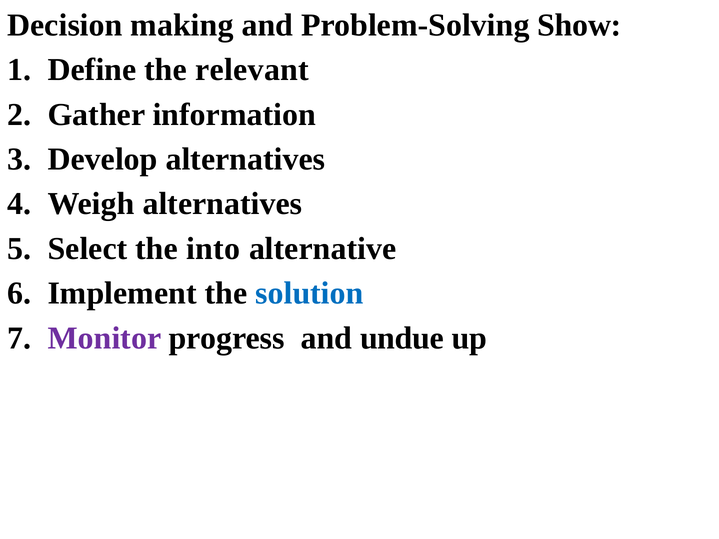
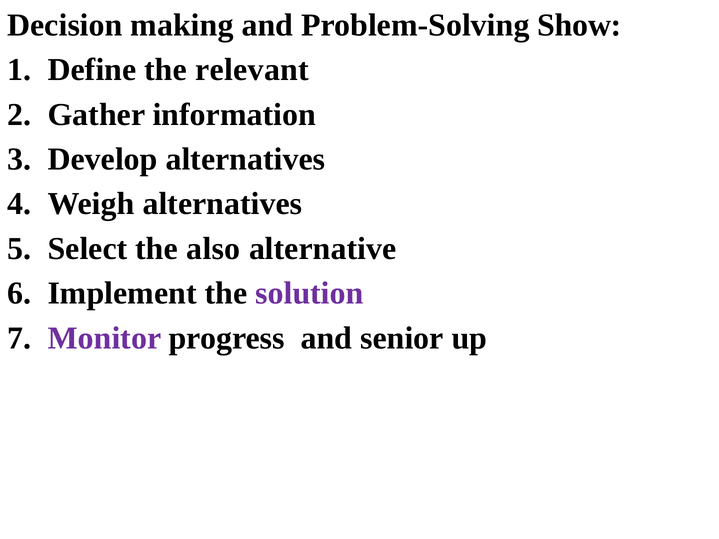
into: into -> also
solution colour: blue -> purple
undue: undue -> senior
